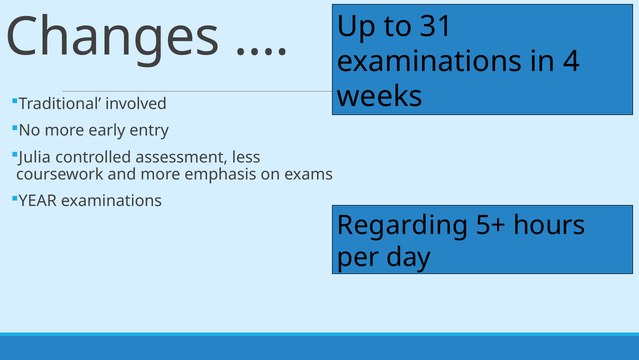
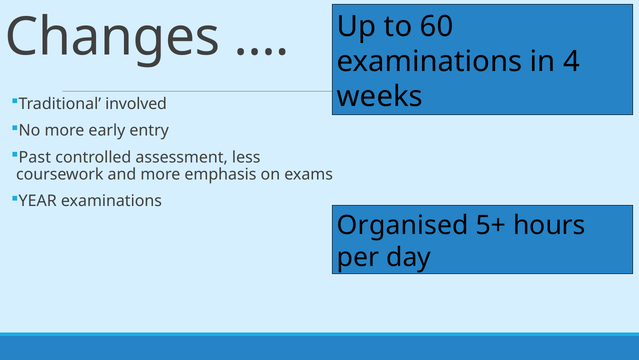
31: 31 -> 60
Julia: Julia -> Past
Regarding: Regarding -> Organised
